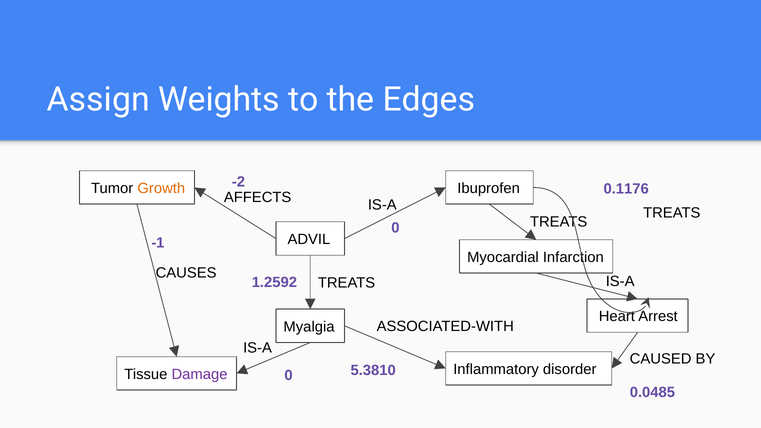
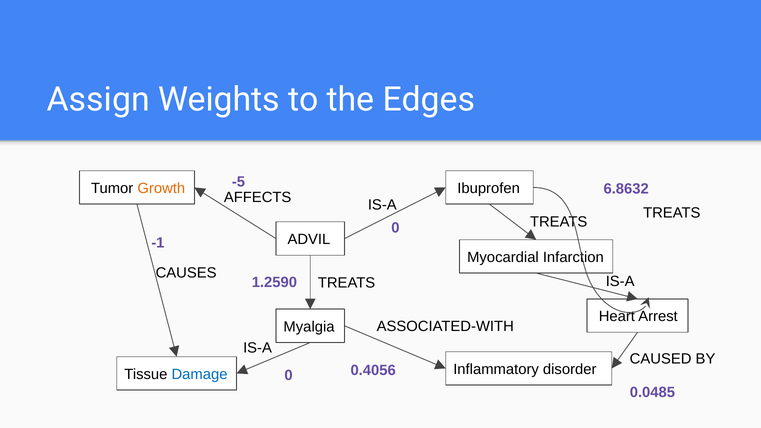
-2: -2 -> -5
0.1176: 0.1176 -> 6.8632
1.2592: 1.2592 -> 1.2590
5.3810: 5.3810 -> 0.4056
Damage colour: purple -> blue
